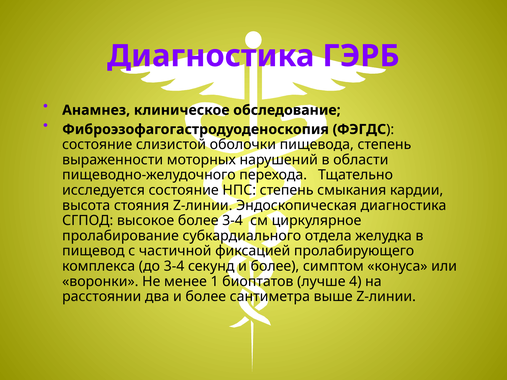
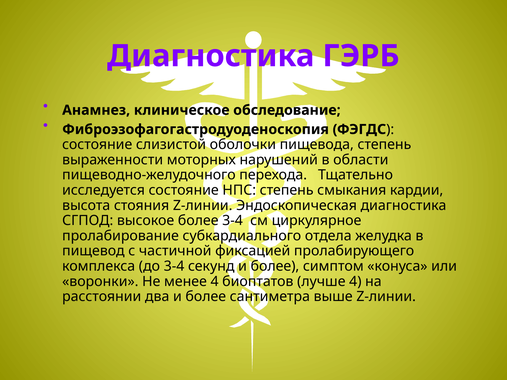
менее 1: 1 -> 4
